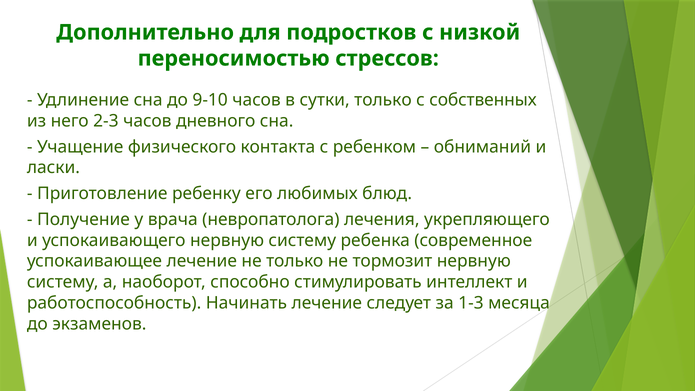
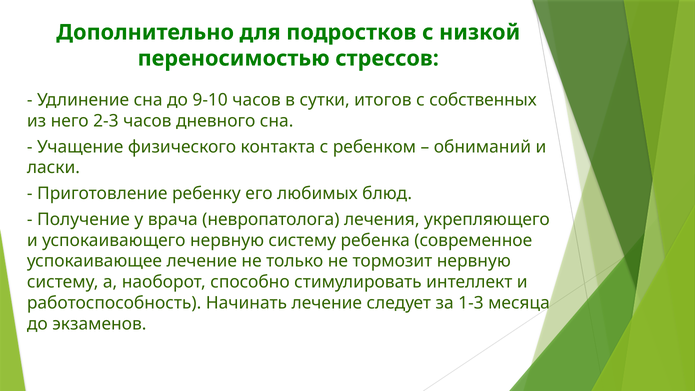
сутки только: только -> итогов
